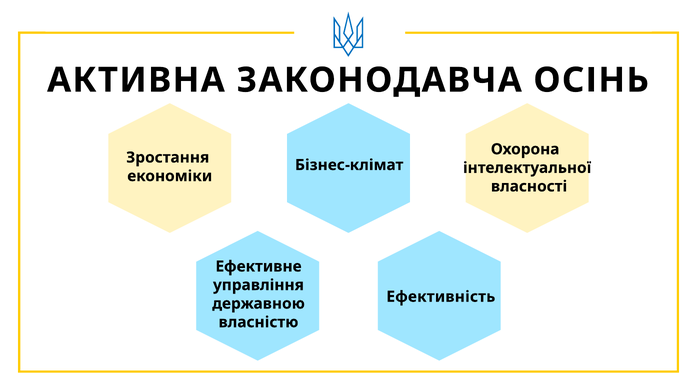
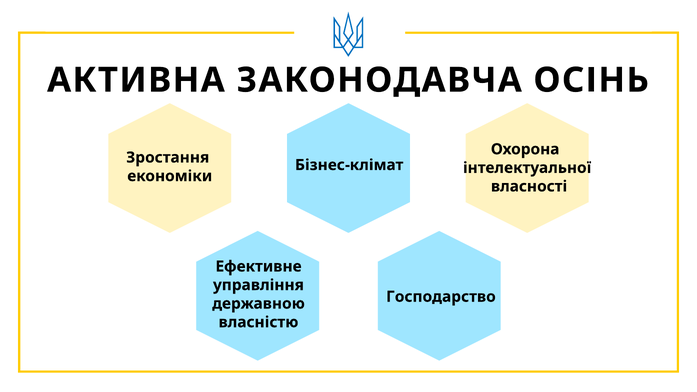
Ефективність: Ефективність -> Господарство
